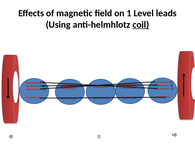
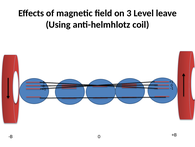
1: 1 -> 3
leads: leads -> leave
coil underline: present -> none
